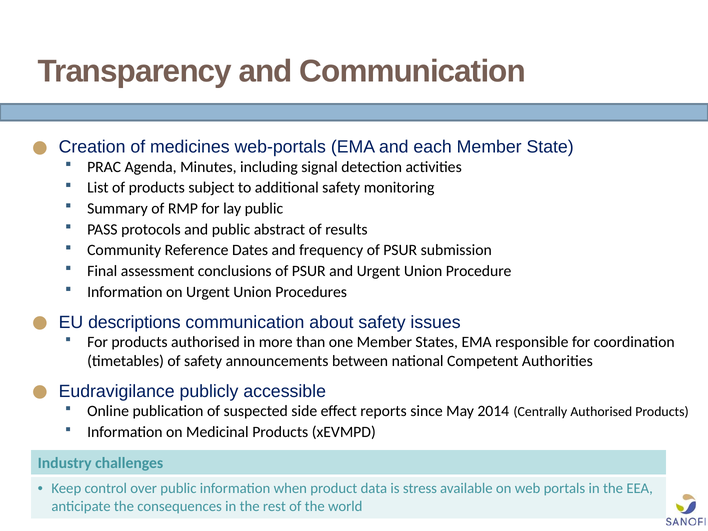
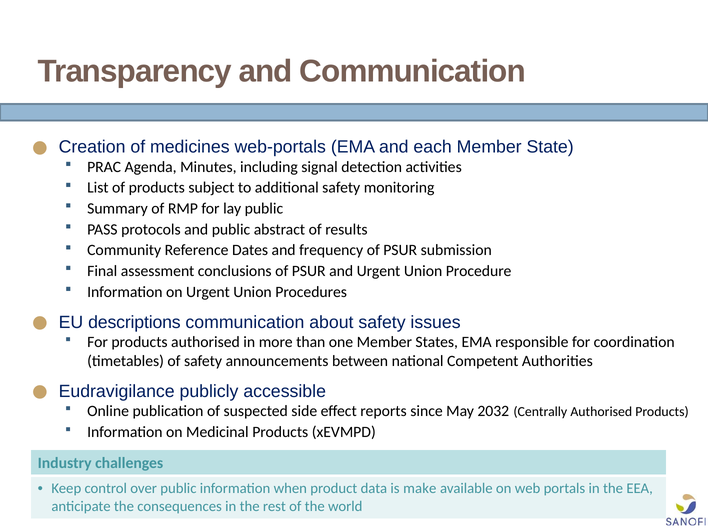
2014: 2014 -> 2032
stress: stress -> make
